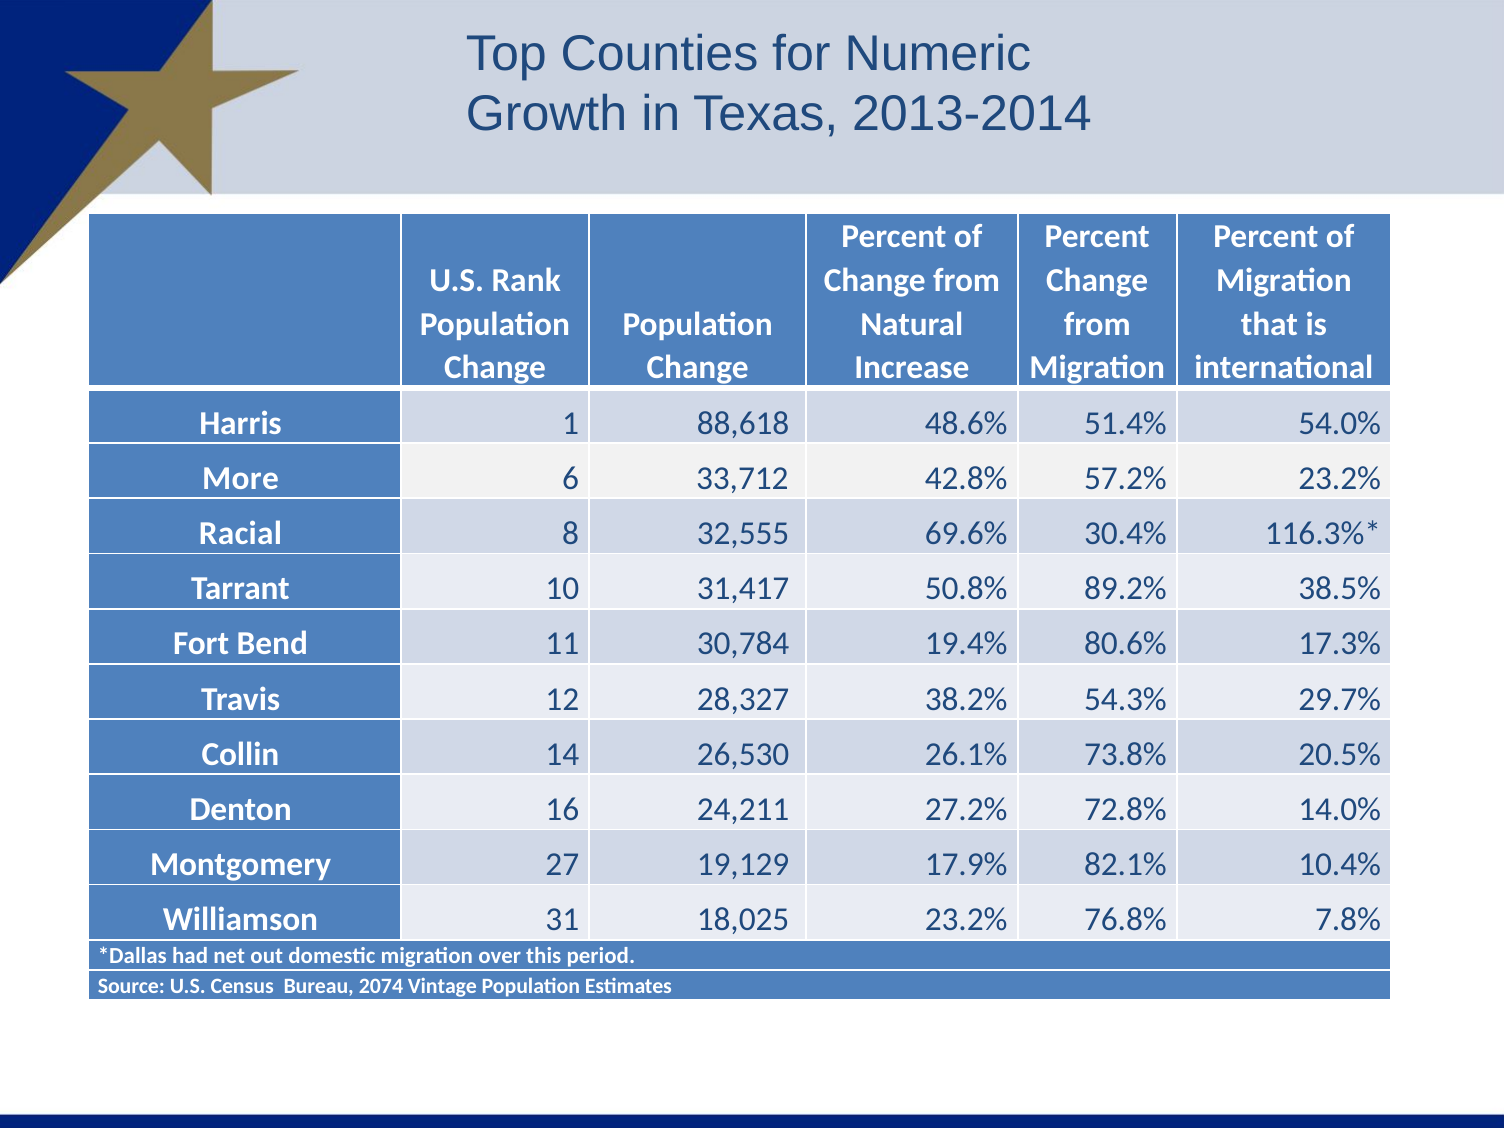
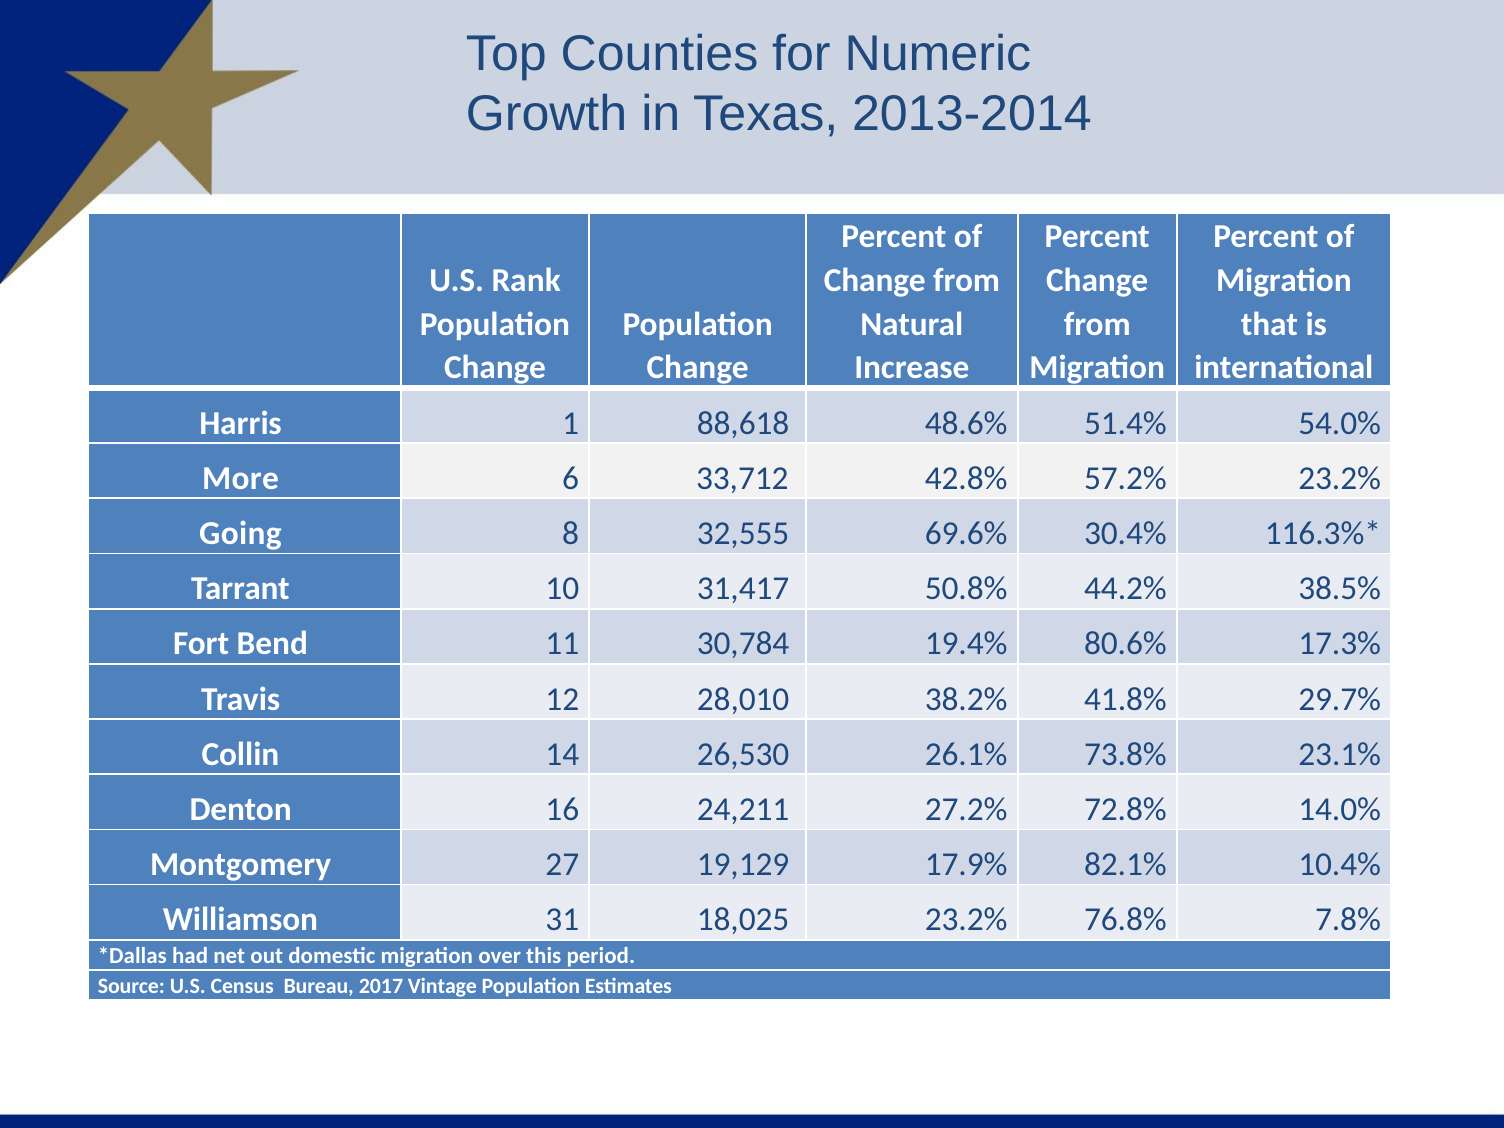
Racial: Racial -> Going
89.2%: 89.2% -> 44.2%
28,327: 28,327 -> 28,010
54.3%: 54.3% -> 41.8%
20.5%: 20.5% -> 23.1%
2074: 2074 -> 2017
